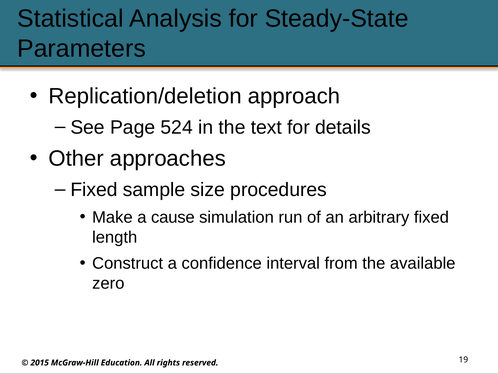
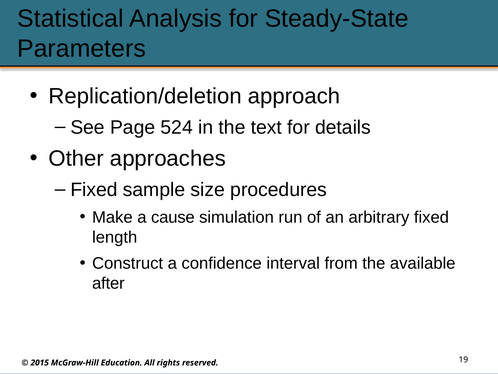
zero: zero -> after
